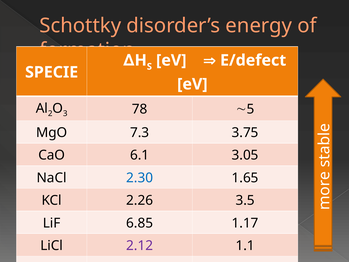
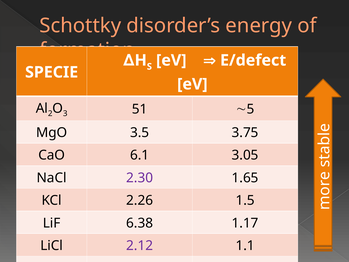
78: 78 -> 51
7.3: 7.3 -> 3.5
2.30 colour: blue -> purple
3.5: 3.5 -> 1.5
6.85: 6.85 -> 6.38
